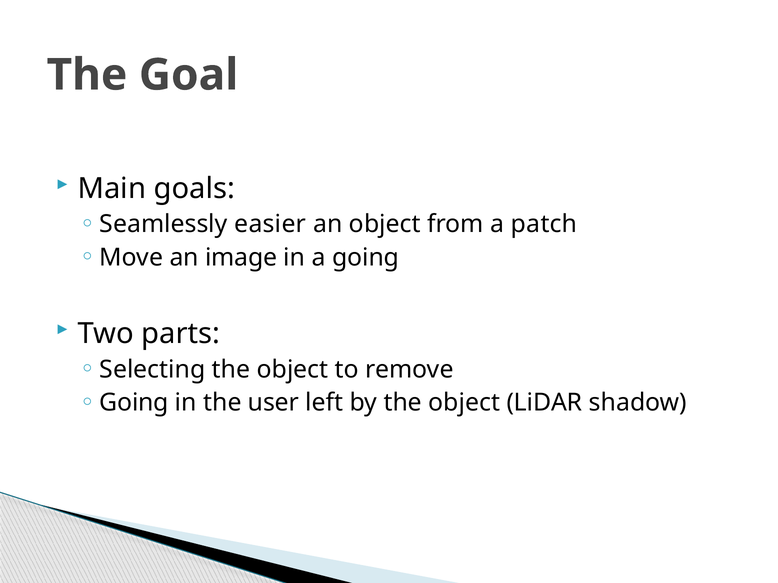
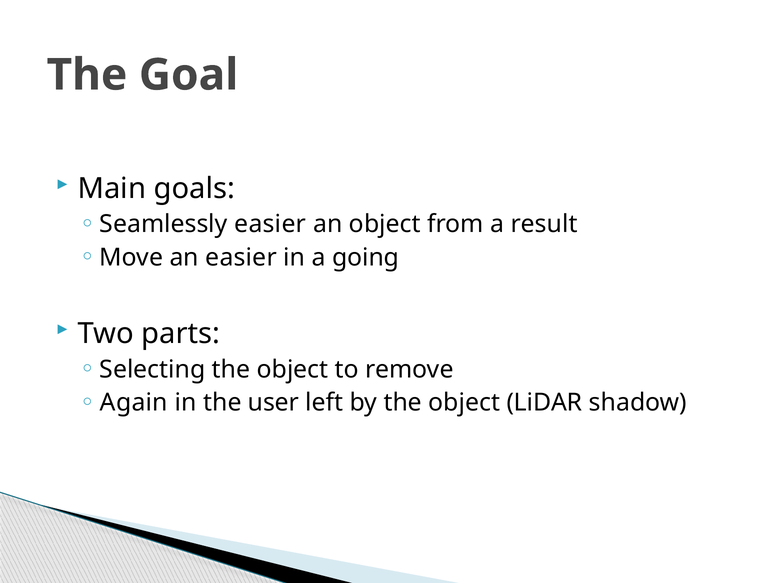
patch: patch -> result
an image: image -> easier
Going at (134, 403): Going -> Again
